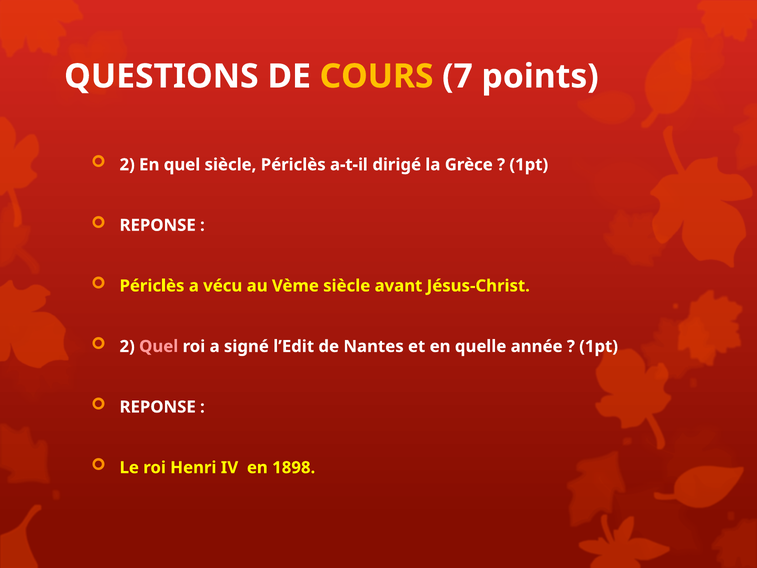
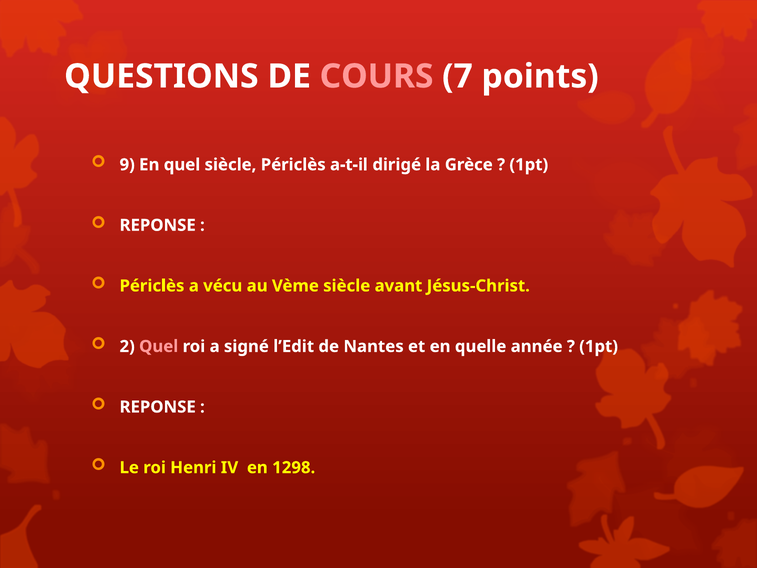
COURS colour: yellow -> pink
2 at (127, 165): 2 -> 9
1898: 1898 -> 1298
